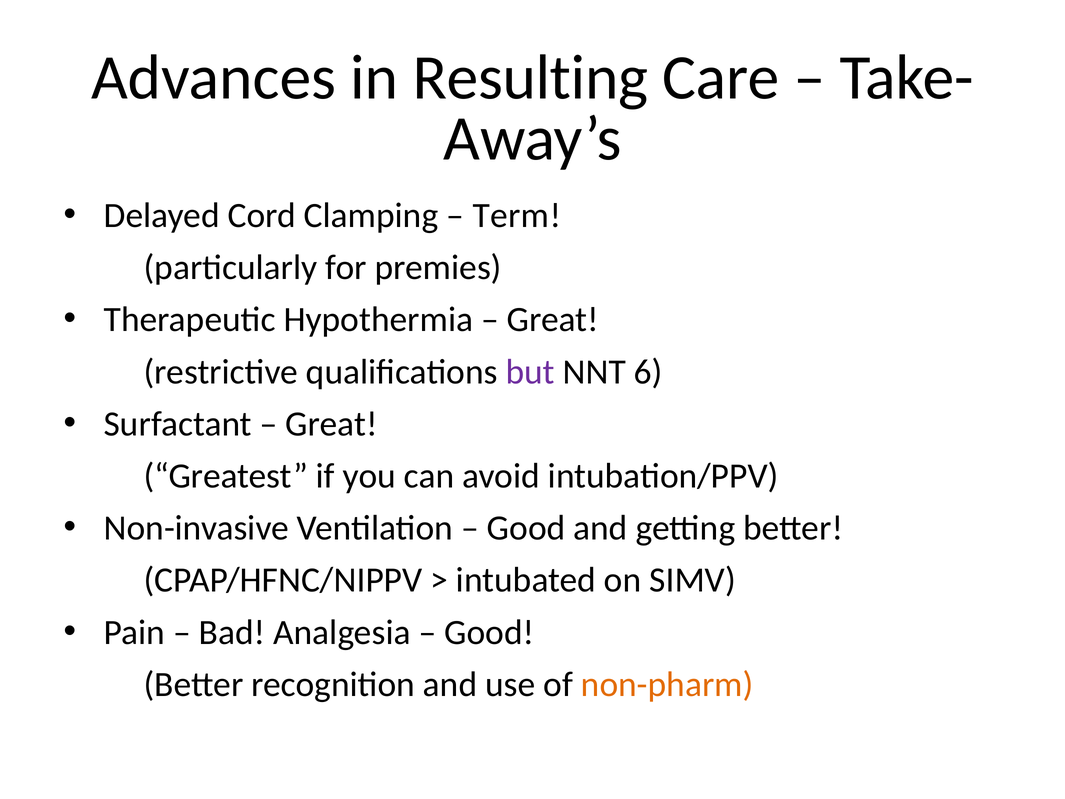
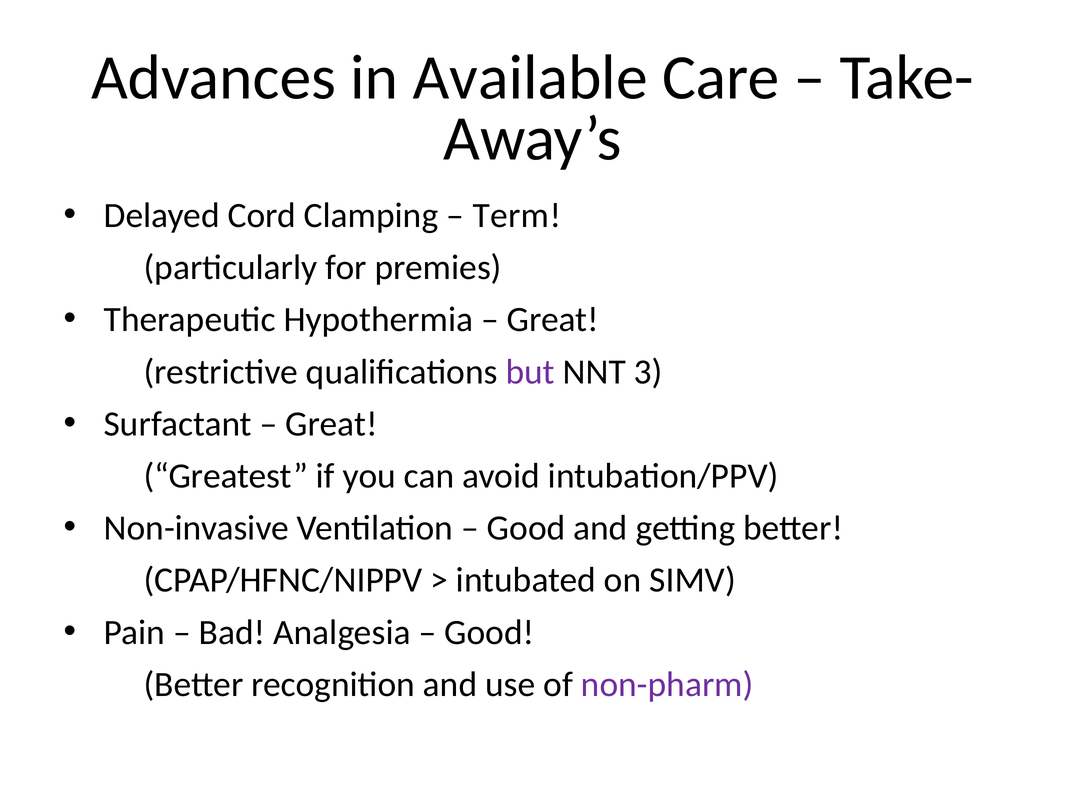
Resulting: Resulting -> Available
6: 6 -> 3
non-pharm colour: orange -> purple
